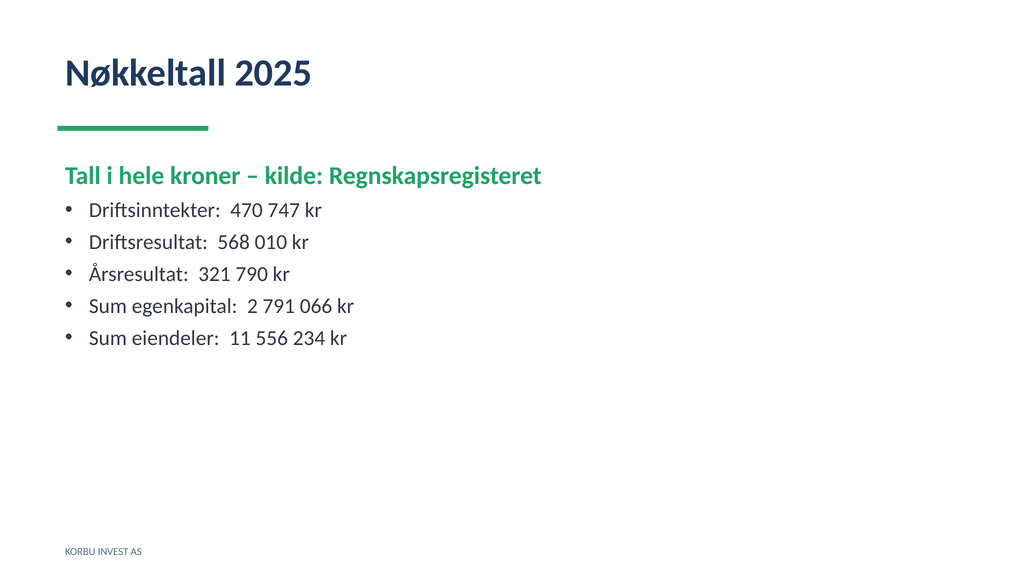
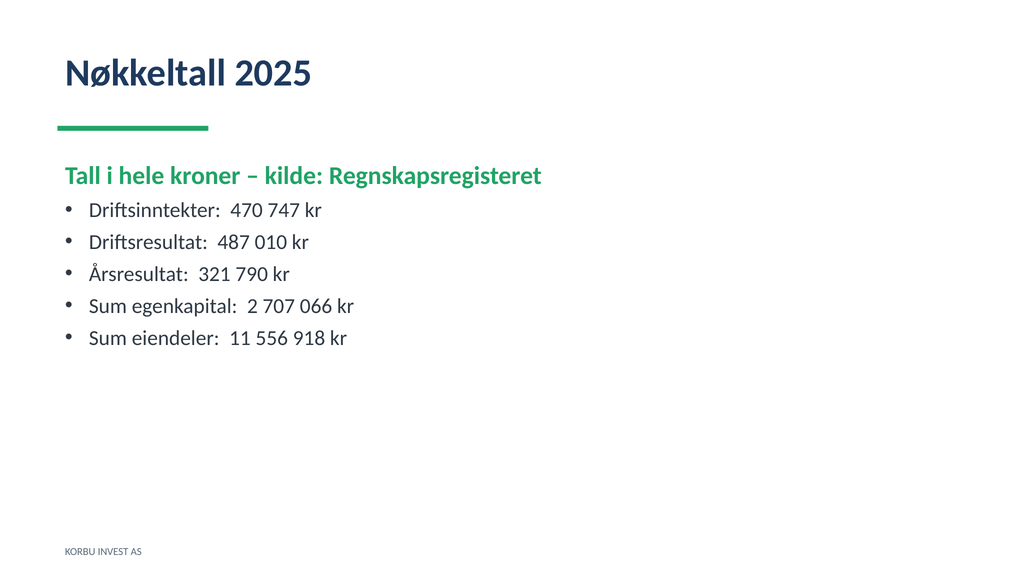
568: 568 -> 487
791: 791 -> 707
234: 234 -> 918
